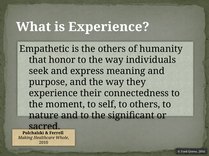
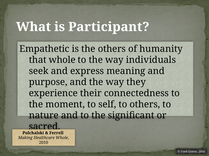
is Experience: Experience -> Participant
that honor: honor -> whole
